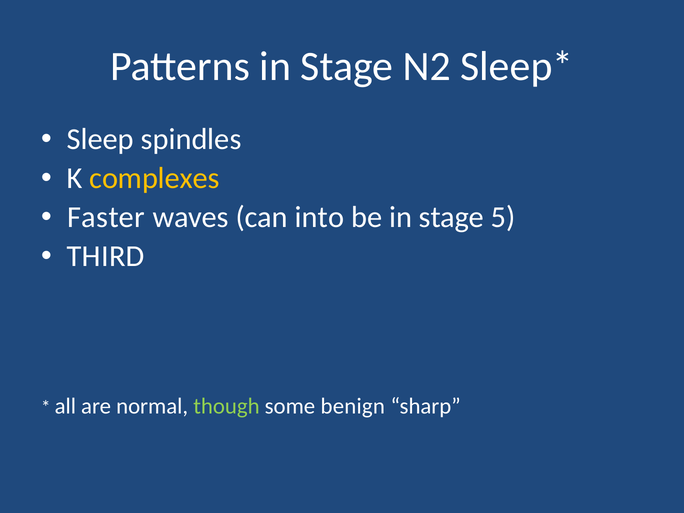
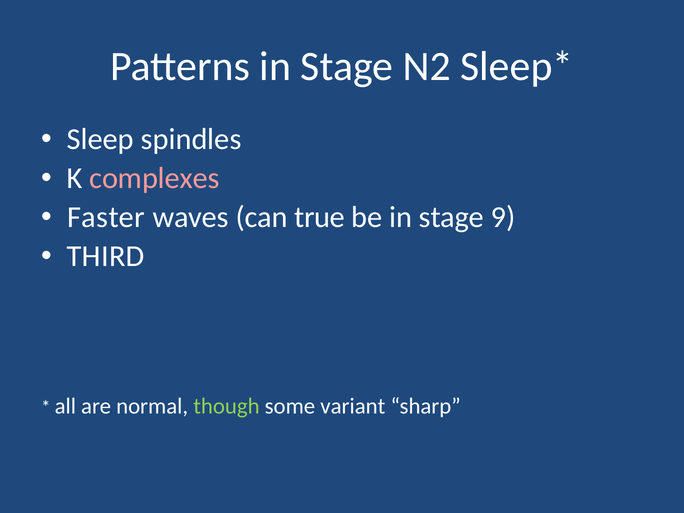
complexes colour: yellow -> pink
into: into -> true
5: 5 -> 9
benign: benign -> variant
